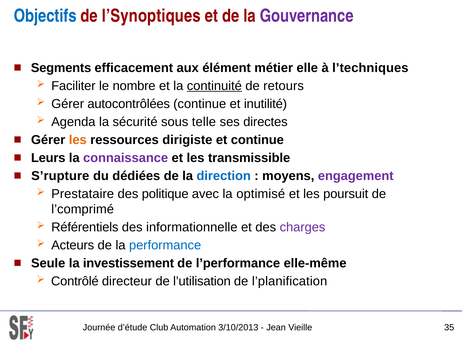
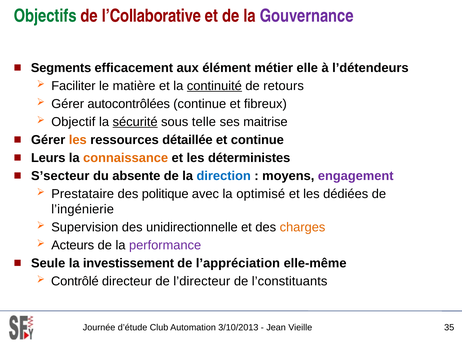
Objectifs colour: blue -> green
l’Synoptiques: l’Synoptiques -> l’Collaborative
l’techniques: l’techniques -> l’détendeurs
nombre: nombre -> matière
inutilité: inutilité -> fibreux
Agenda: Agenda -> Objectif
sécurité underline: none -> present
directes: directes -> maitrise
dirigiste: dirigiste -> détaillée
connaissance colour: purple -> orange
transmissible: transmissible -> déterministes
S’rupture: S’rupture -> S’secteur
dédiées: dédiées -> absente
poursuit: poursuit -> dédiées
l’comprimé: l’comprimé -> l’ingénierie
Référentiels: Référentiels -> Supervision
informationnelle: informationnelle -> unidirectionnelle
charges colour: purple -> orange
performance colour: blue -> purple
l’performance: l’performance -> l’appréciation
l’utilisation: l’utilisation -> l’directeur
l’planification: l’planification -> l’constituants
